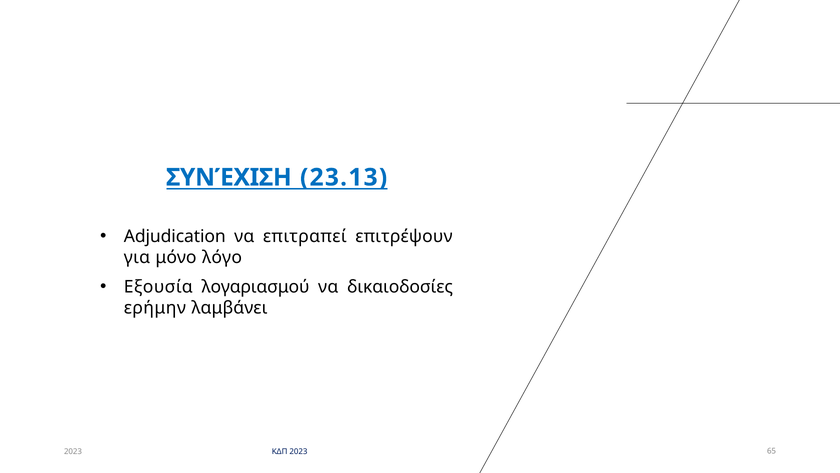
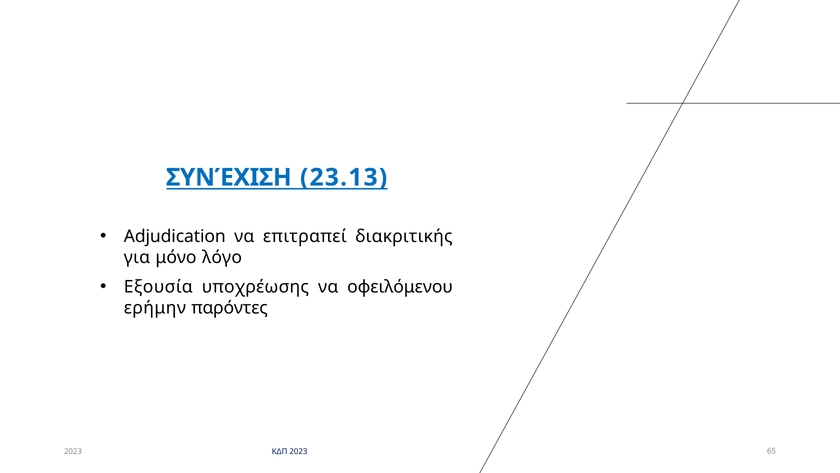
επιτρέψουν: επιτρέψουν -> διακριτικής
λογαριασμού: λογαριασμού -> υποχρέωσης
δικαιοδοσίες: δικαιοδοσίες -> οφειλόμενου
λαμβάνει: λαμβάνει -> παρόντες
